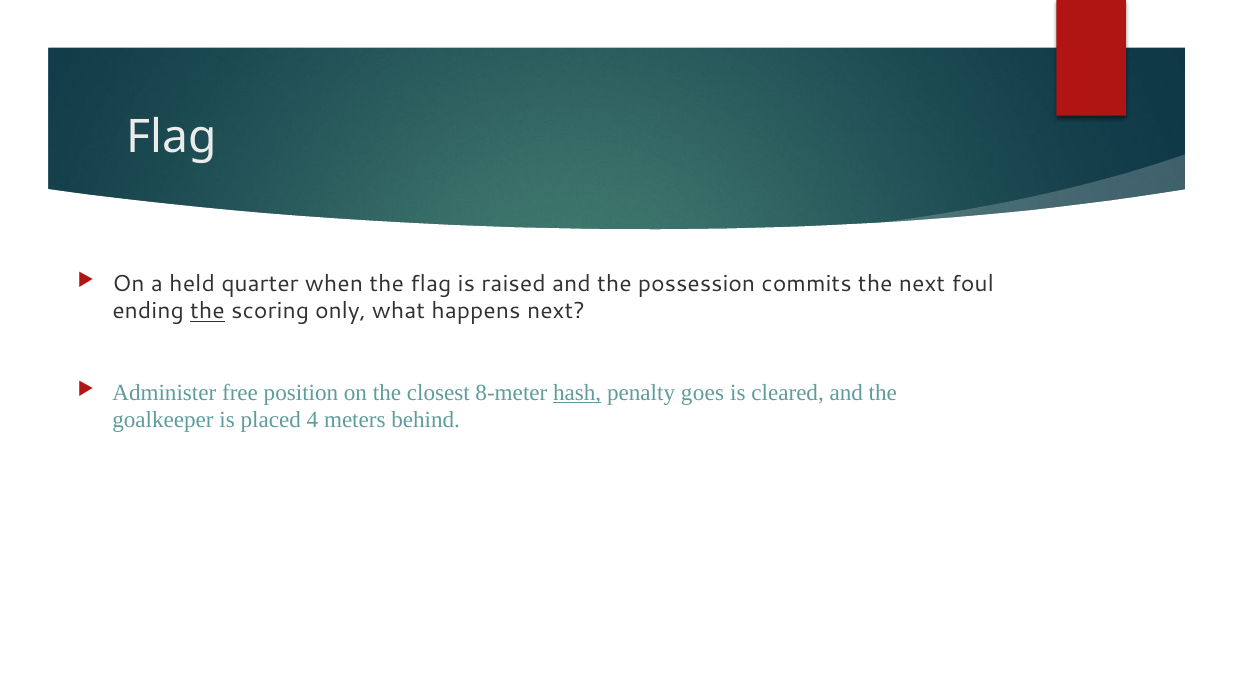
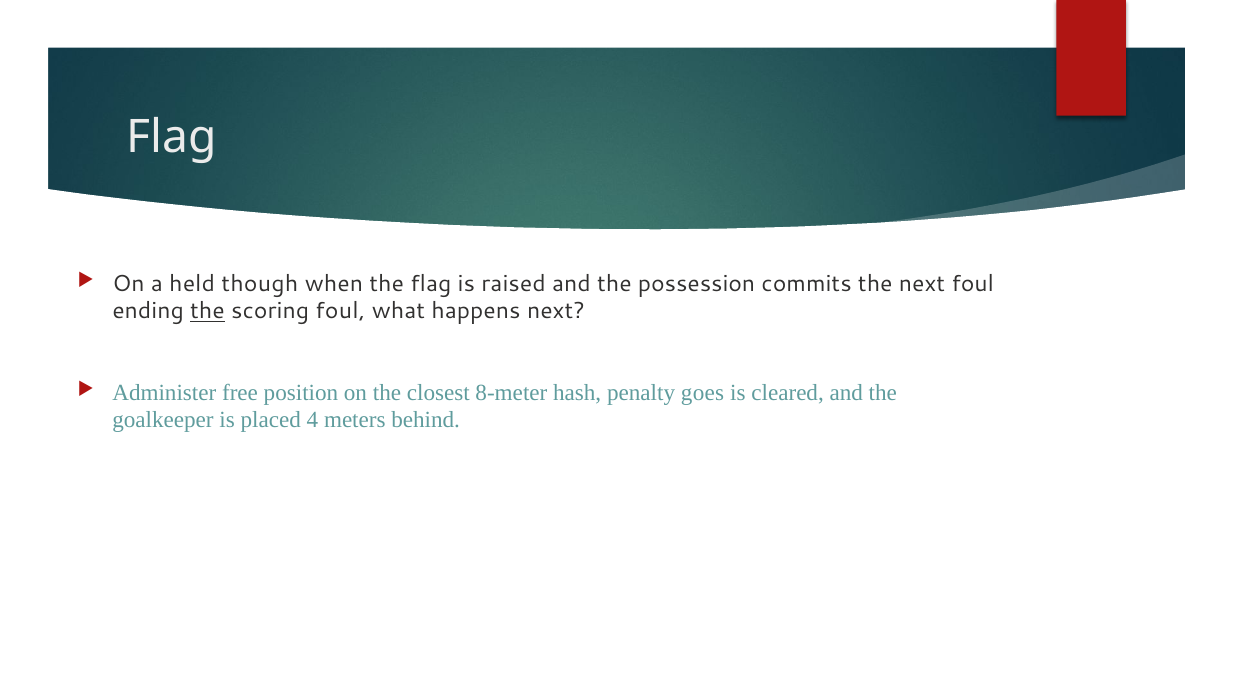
quarter: quarter -> though
scoring only: only -> foul
hash underline: present -> none
